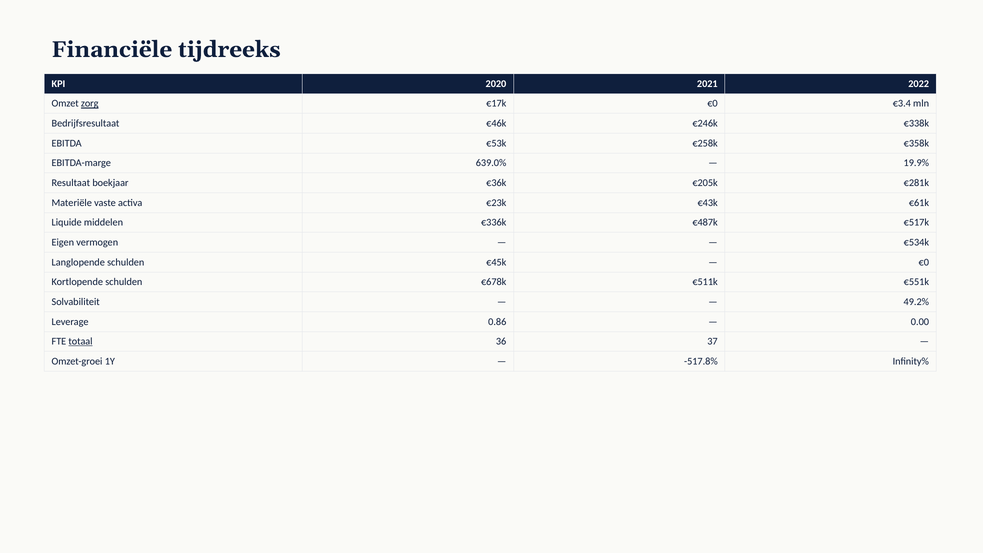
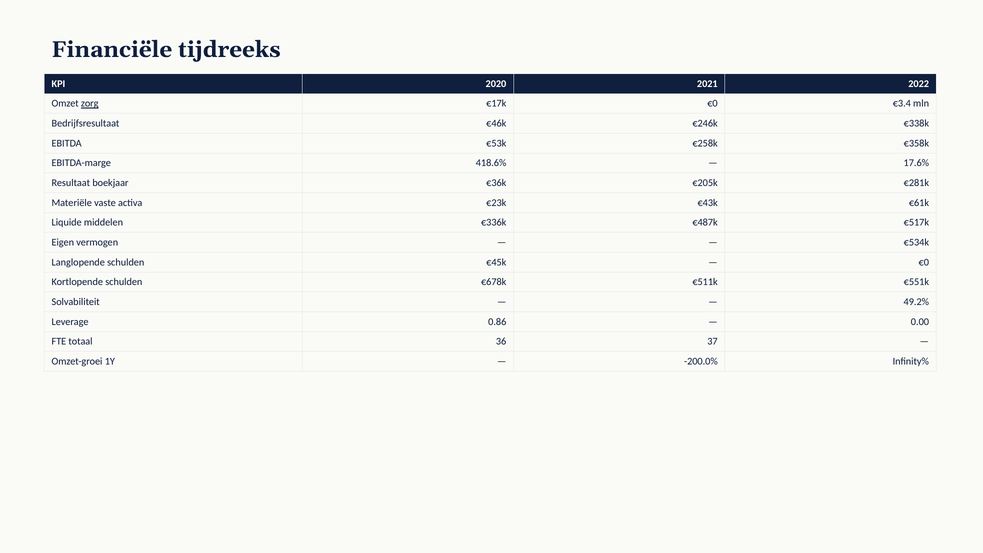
639.0%: 639.0% -> 418.6%
19.9%: 19.9% -> 17.6%
totaal underline: present -> none
-517.8%: -517.8% -> -200.0%
